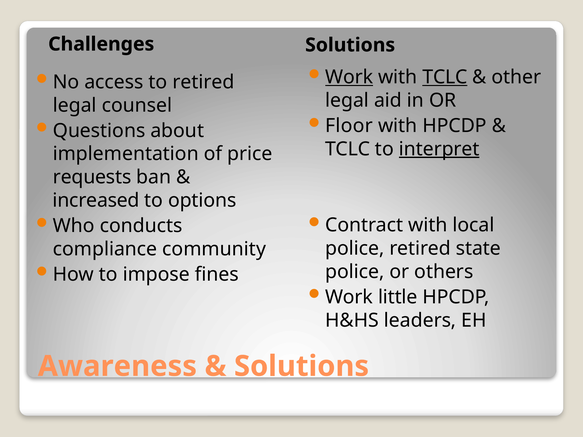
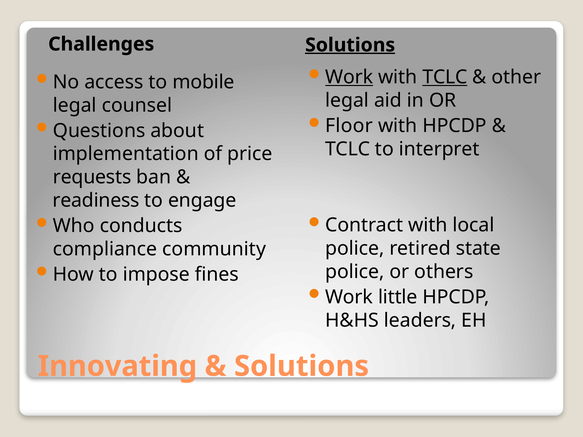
Solutions at (350, 45) underline: none -> present
to retired: retired -> mobile
interpret underline: present -> none
increased: increased -> readiness
options: options -> engage
Awareness: Awareness -> Innovating
